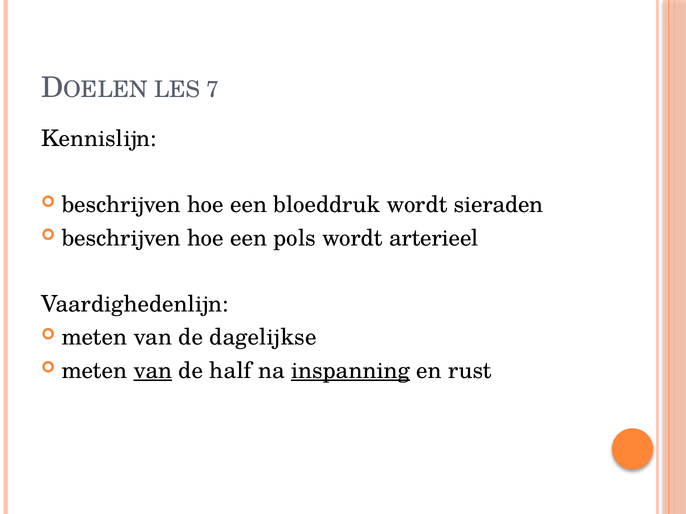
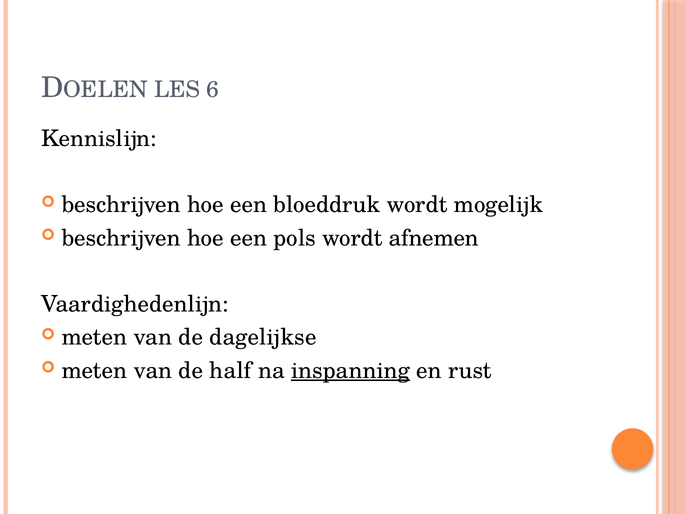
7: 7 -> 6
sieraden: sieraden -> mogelijk
arterieel: arterieel -> afnemen
van at (153, 371) underline: present -> none
